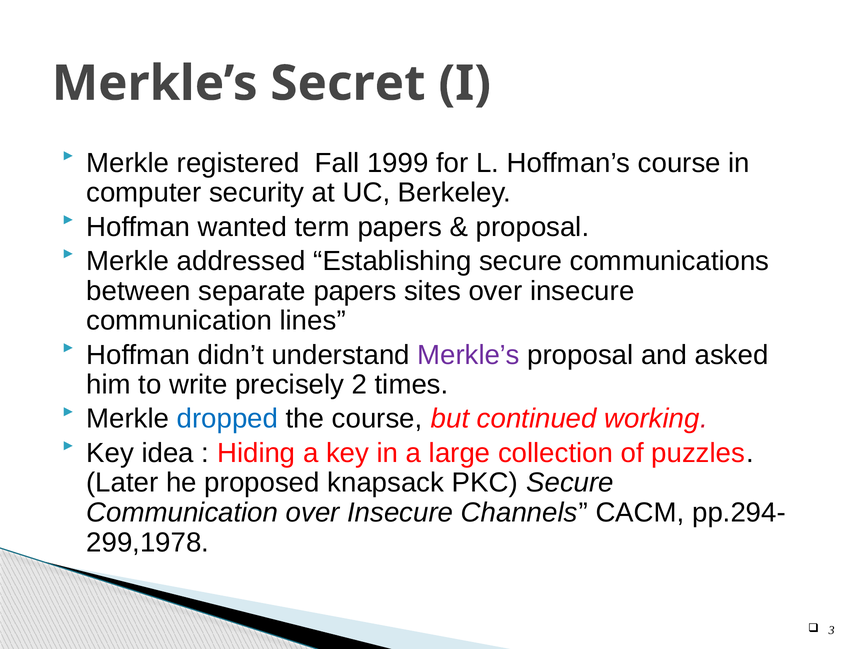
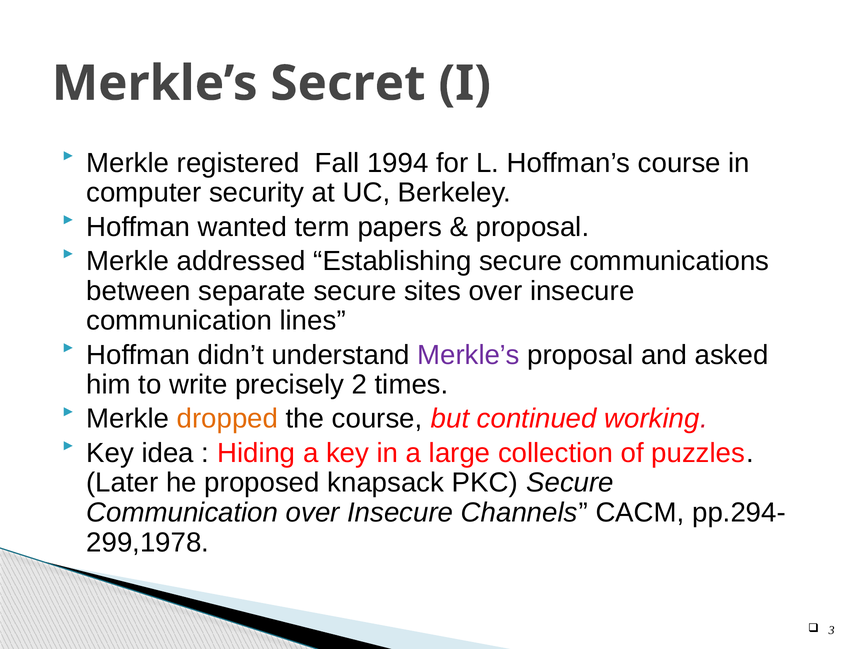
1999: 1999 -> 1994
separate papers: papers -> secure
dropped colour: blue -> orange
